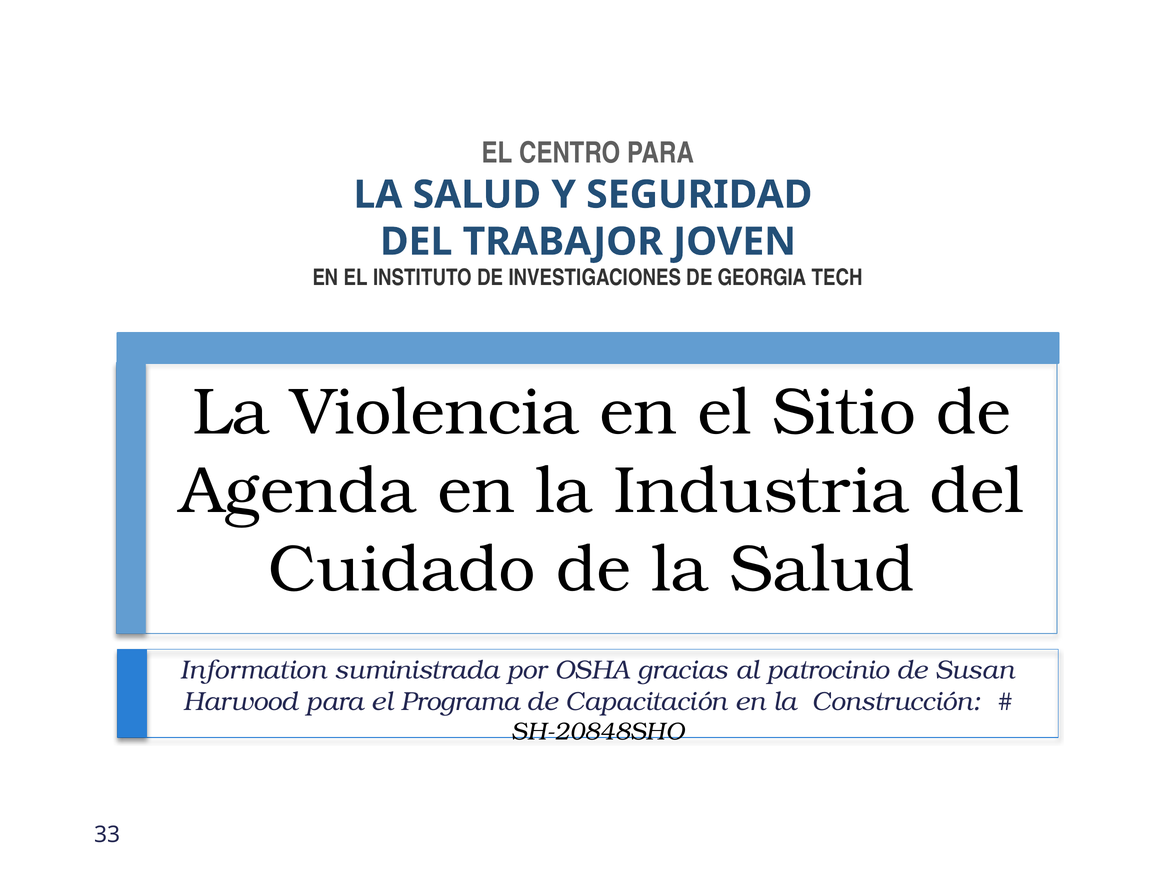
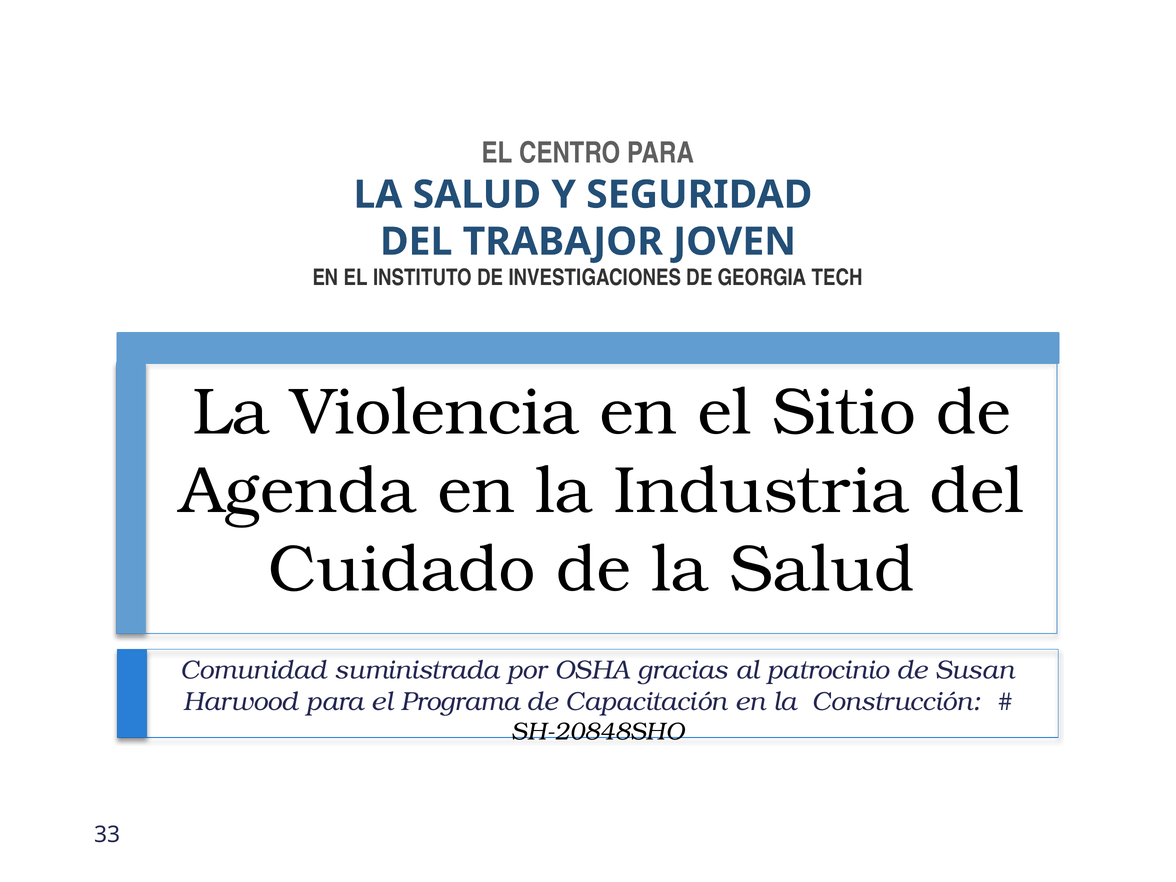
Information: Information -> Comunidad
